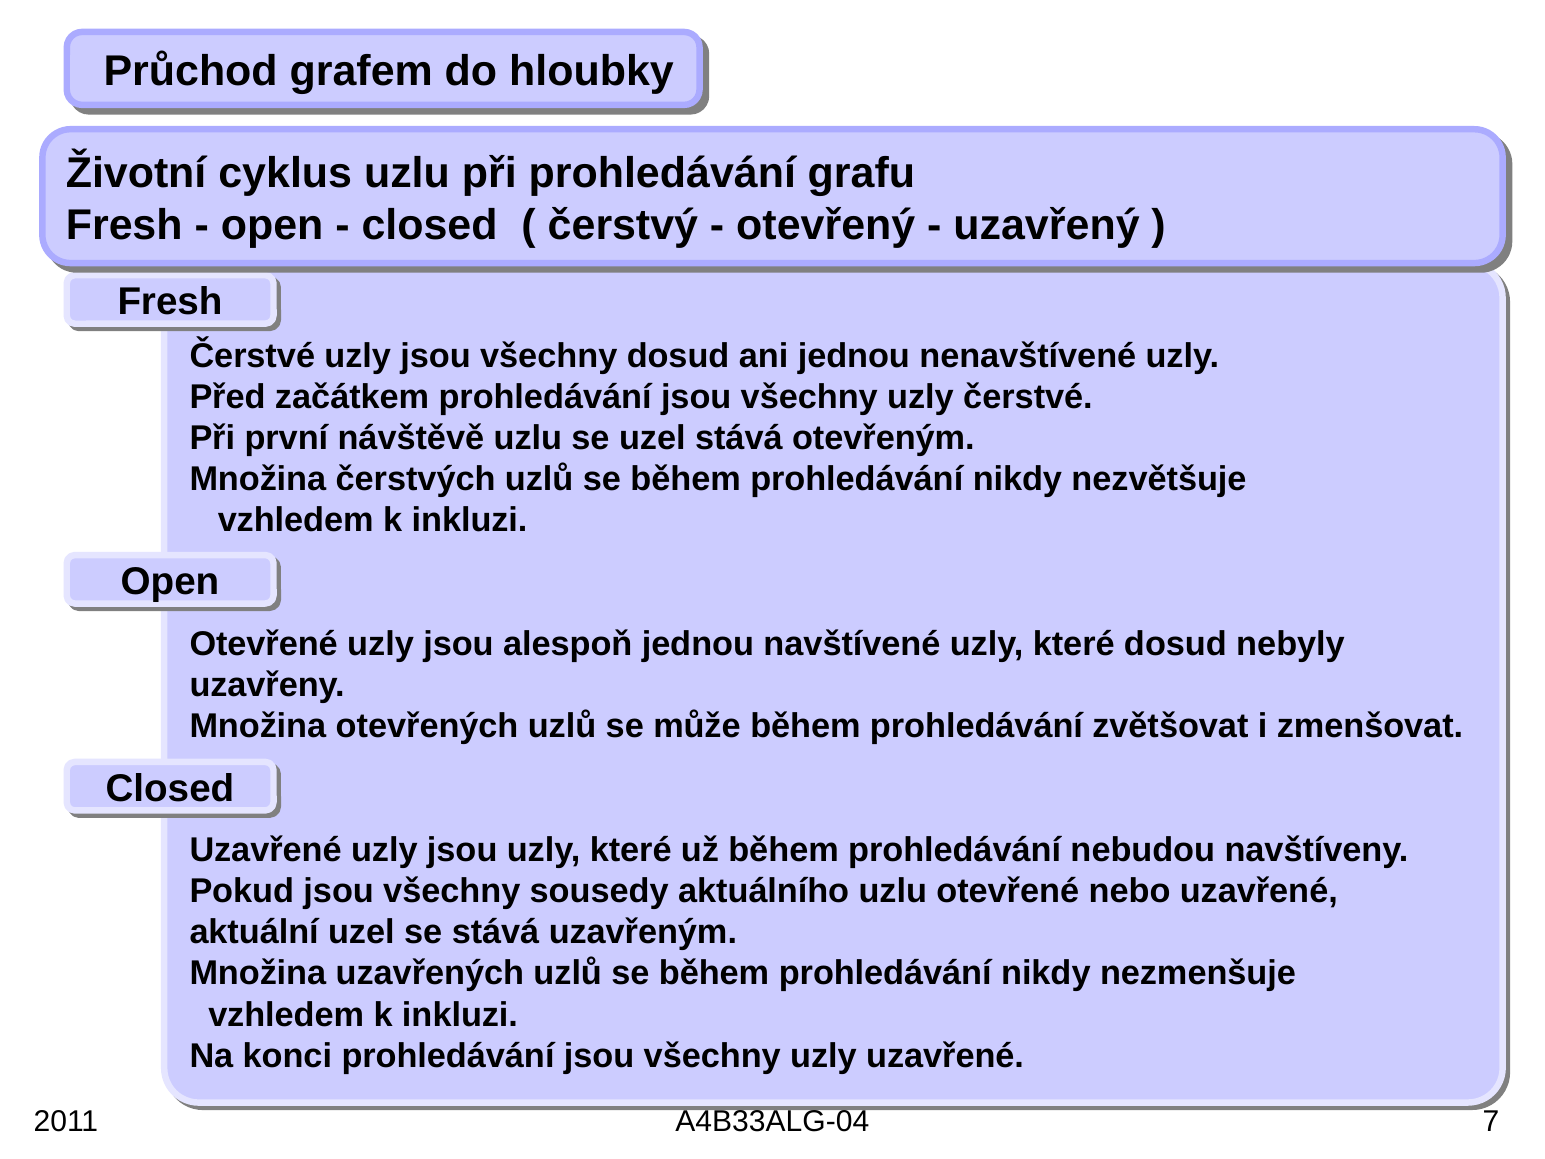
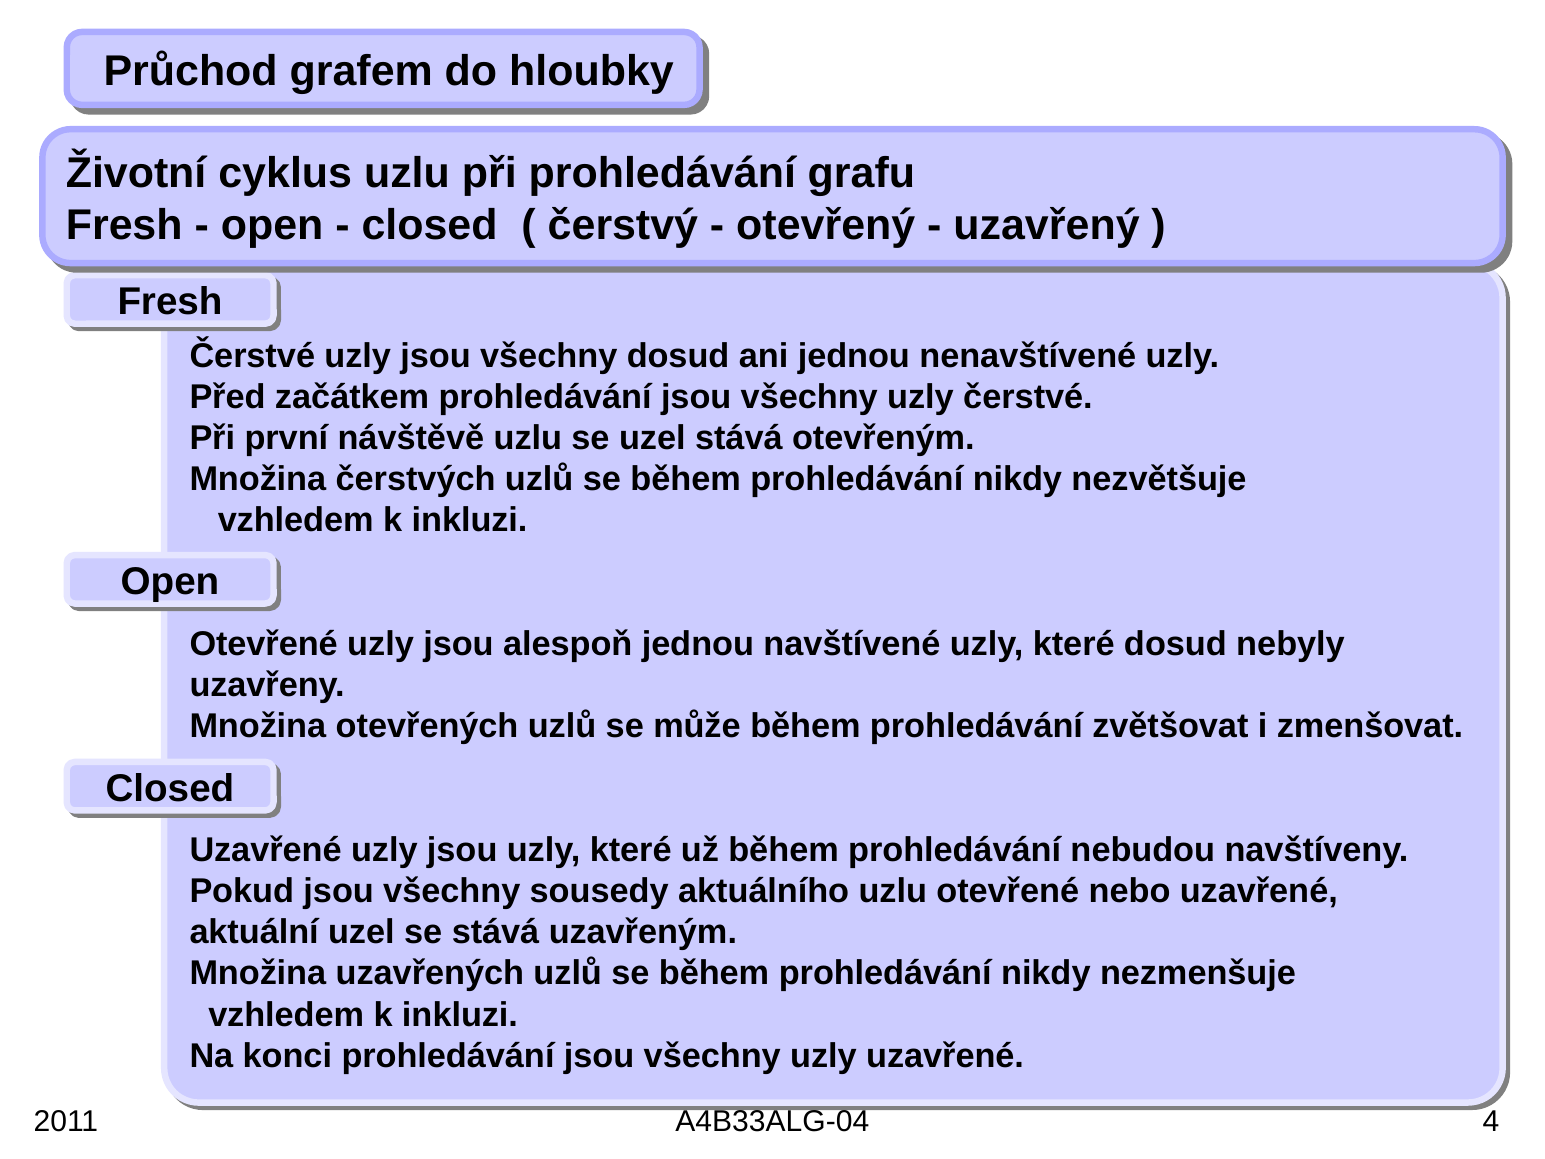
7: 7 -> 4
